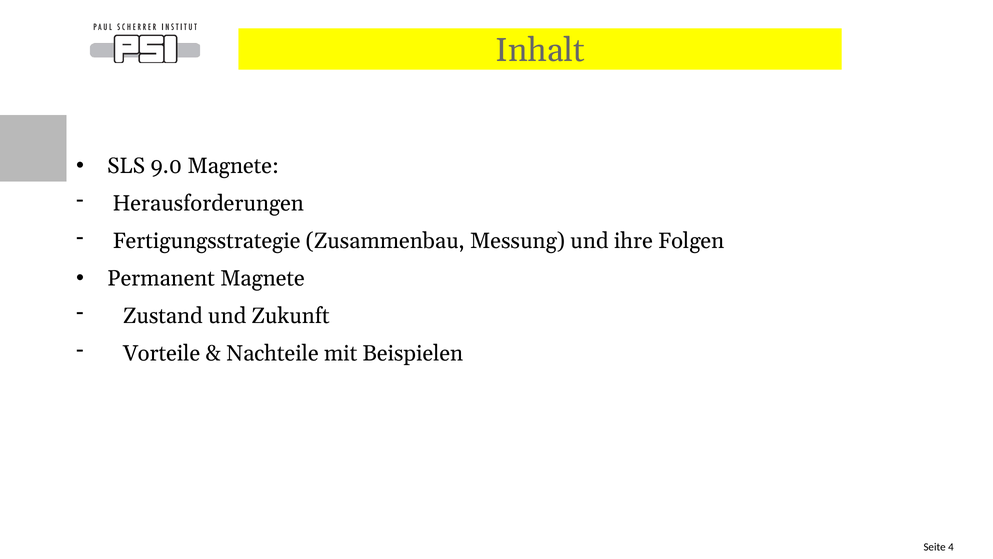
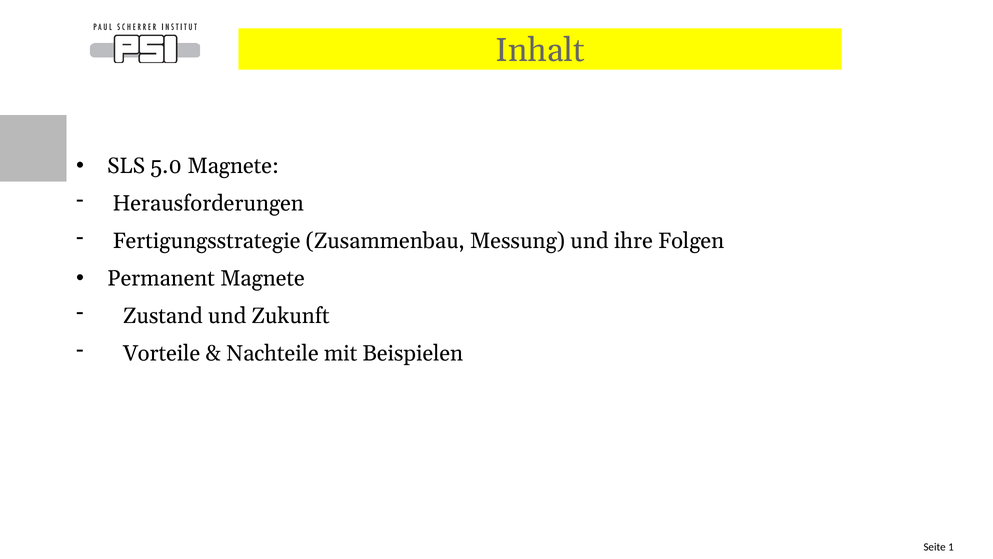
9.0: 9.0 -> 5.0
4: 4 -> 1
